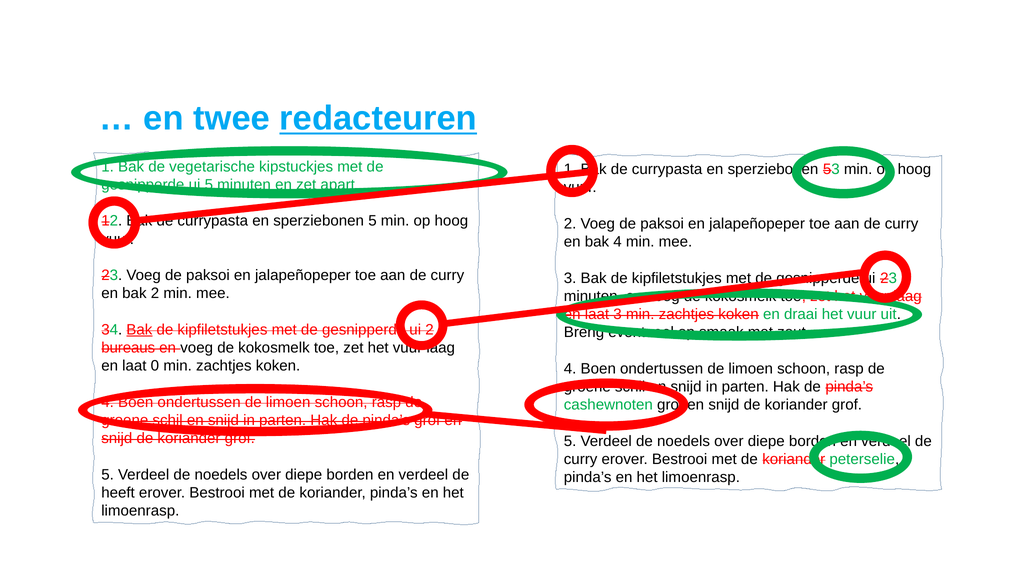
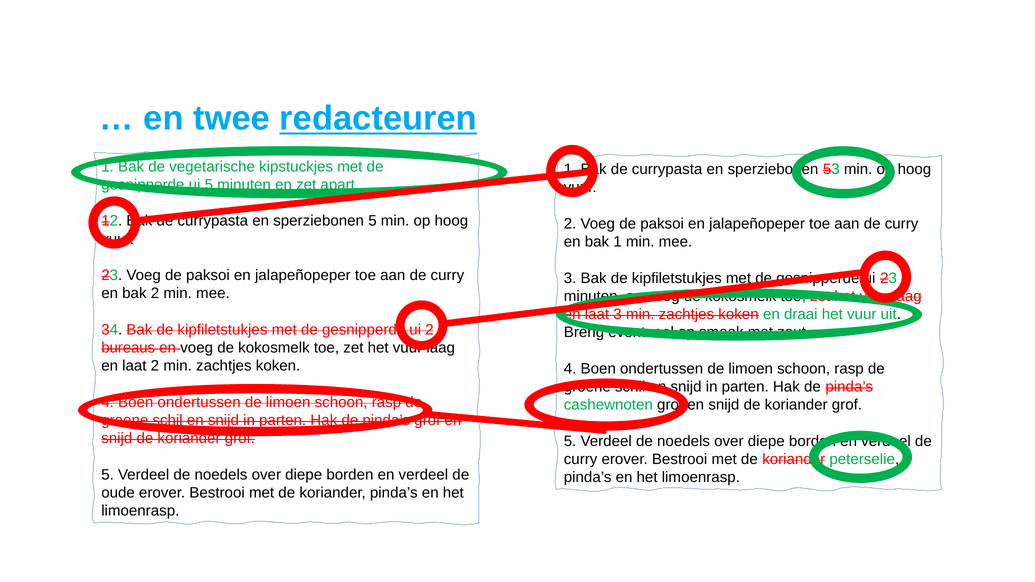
bak 4: 4 -> 1
Bak at (139, 330) underline: present -> none
laat 0: 0 -> 2
heeft: heeft -> oude
